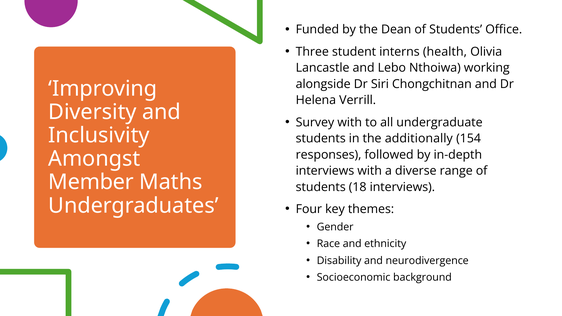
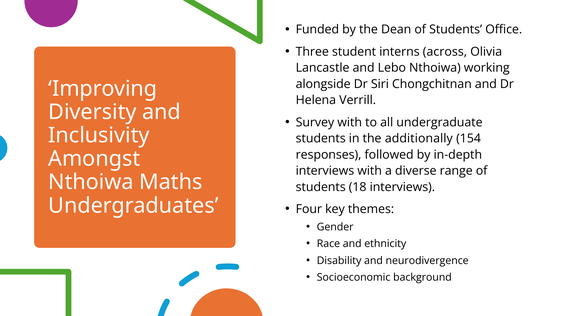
health: health -> across
Member at (91, 182): Member -> Nthoiwa
